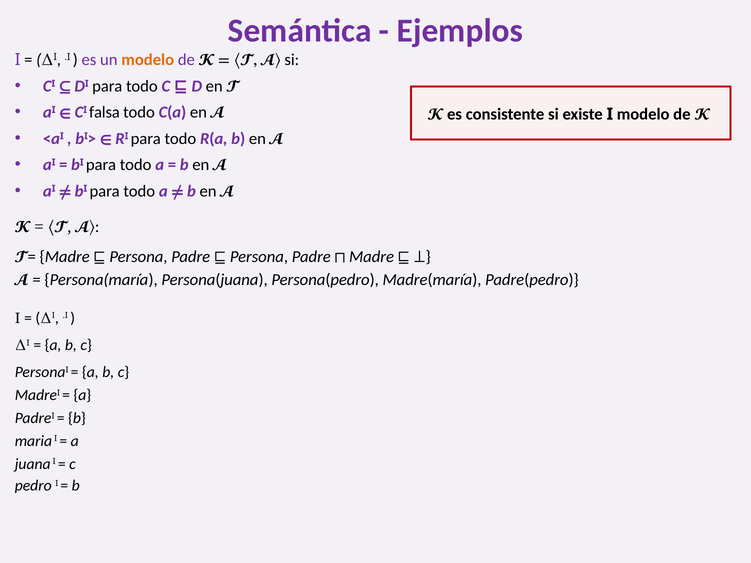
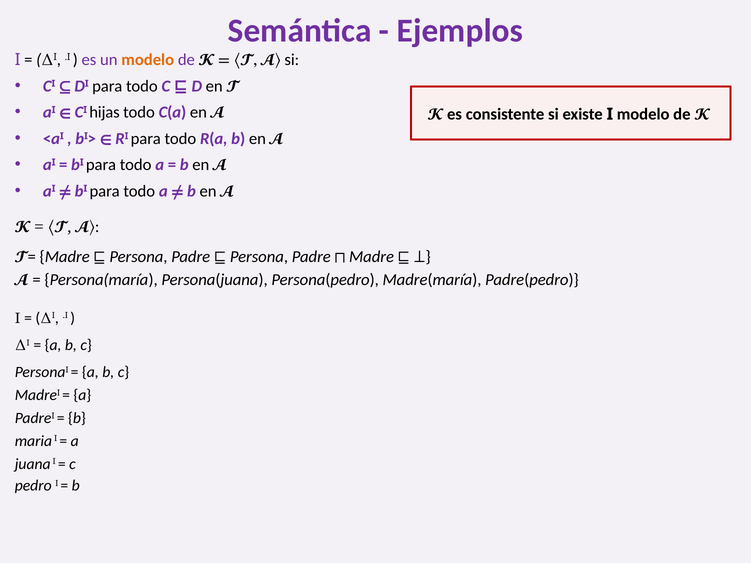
falsa: falsa -> hijas
